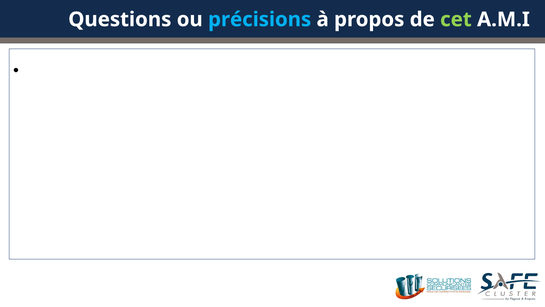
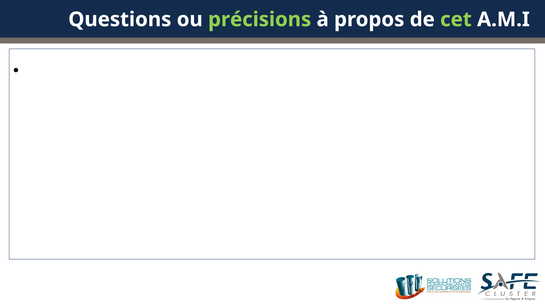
précisions colour: light blue -> light green
